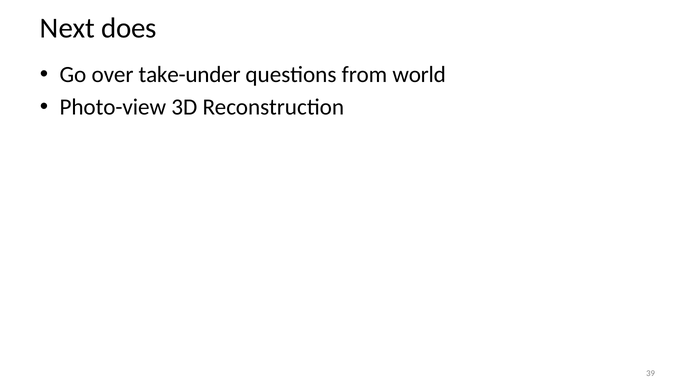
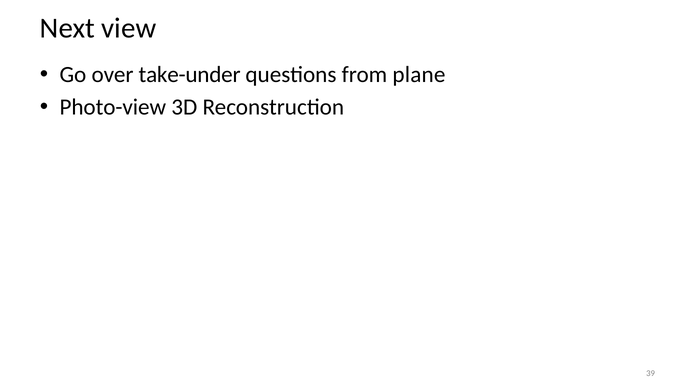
does: does -> view
world: world -> plane
